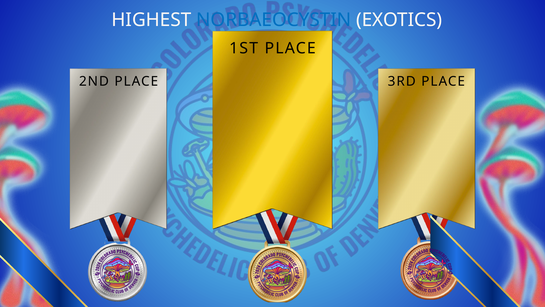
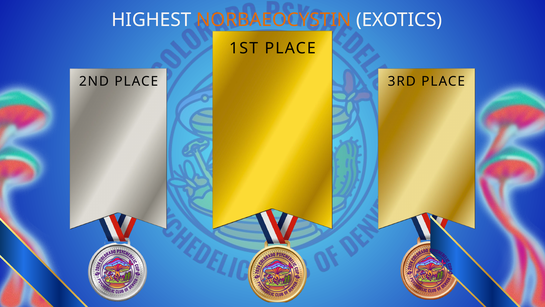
NORBAEOCYSTIN colour: blue -> orange
